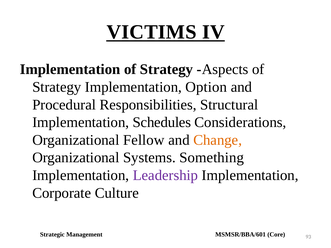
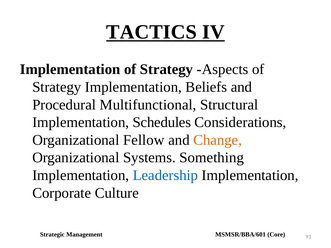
VICTIMS: VICTIMS -> TACTICS
Option: Option -> Beliefs
Responsibilities: Responsibilities -> Multifunctional
Leadership colour: purple -> blue
